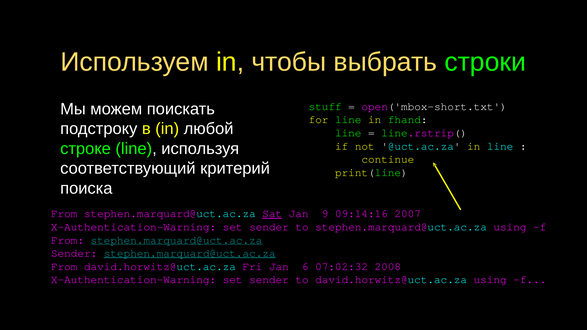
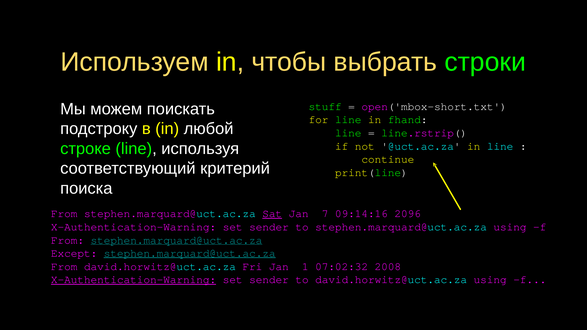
9: 9 -> 7
2007: 2007 -> 2096
Sender at (74, 253): Sender -> Except
6: 6 -> 1
X-Authentication-Warning at (134, 280) underline: none -> present
